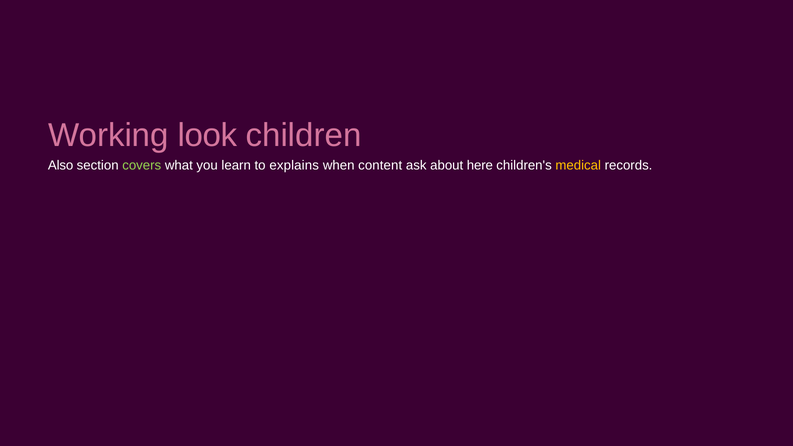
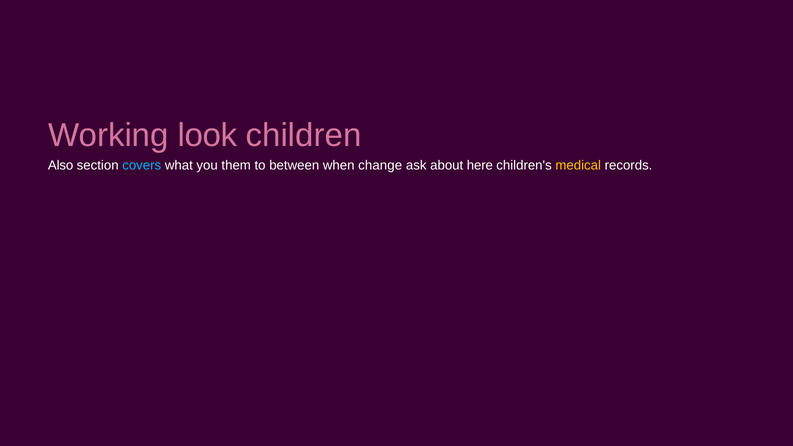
covers colour: light green -> light blue
learn: learn -> them
explains: explains -> between
content: content -> change
